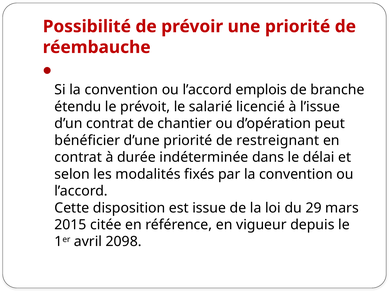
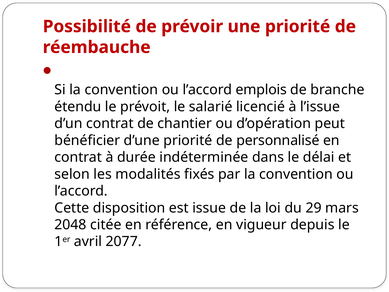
restreignant: restreignant -> personnalisé
2015: 2015 -> 2048
2098: 2098 -> 2077
